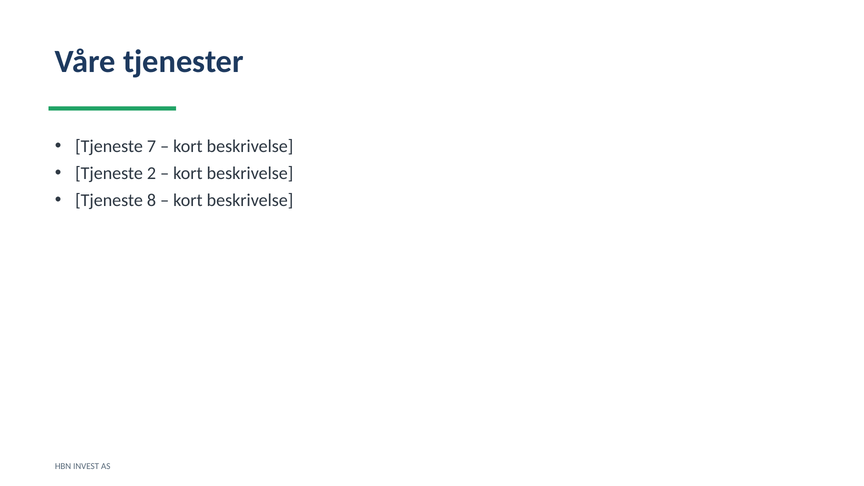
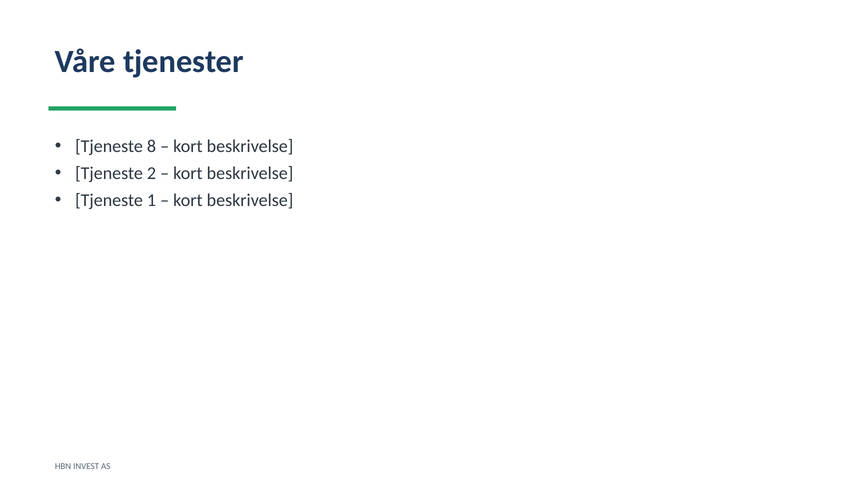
7: 7 -> 8
8: 8 -> 1
